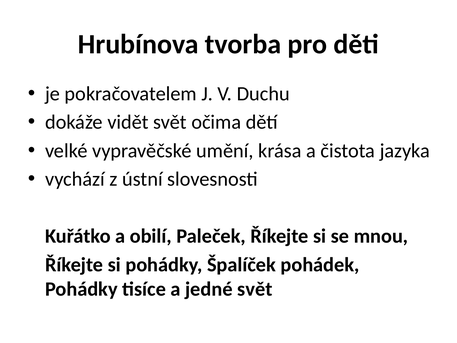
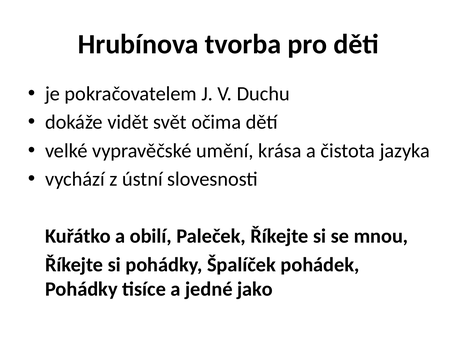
jedné svět: svět -> jako
